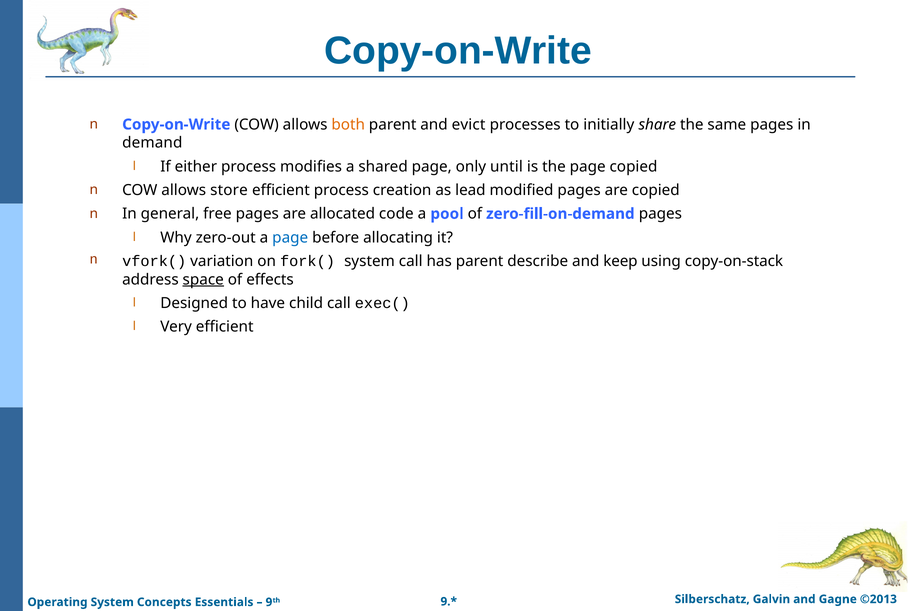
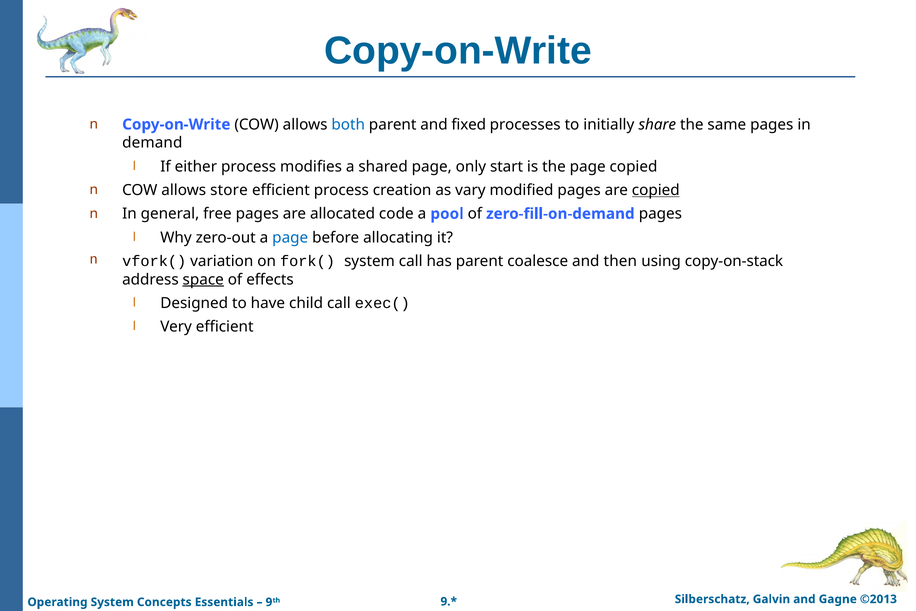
both colour: orange -> blue
evict: evict -> fixed
until: until -> start
lead: lead -> vary
copied at (656, 190) underline: none -> present
describe: describe -> coalesce
keep: keep -> then
